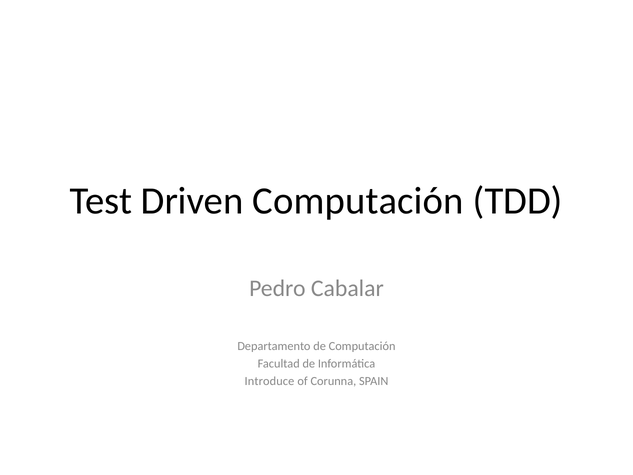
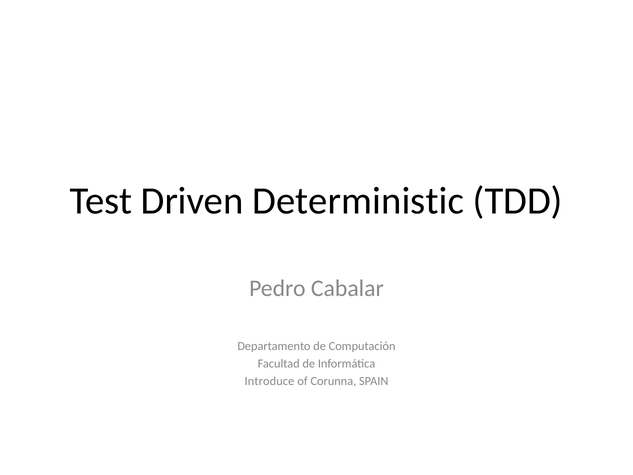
Driven Computación: Computación -> Deterministic
